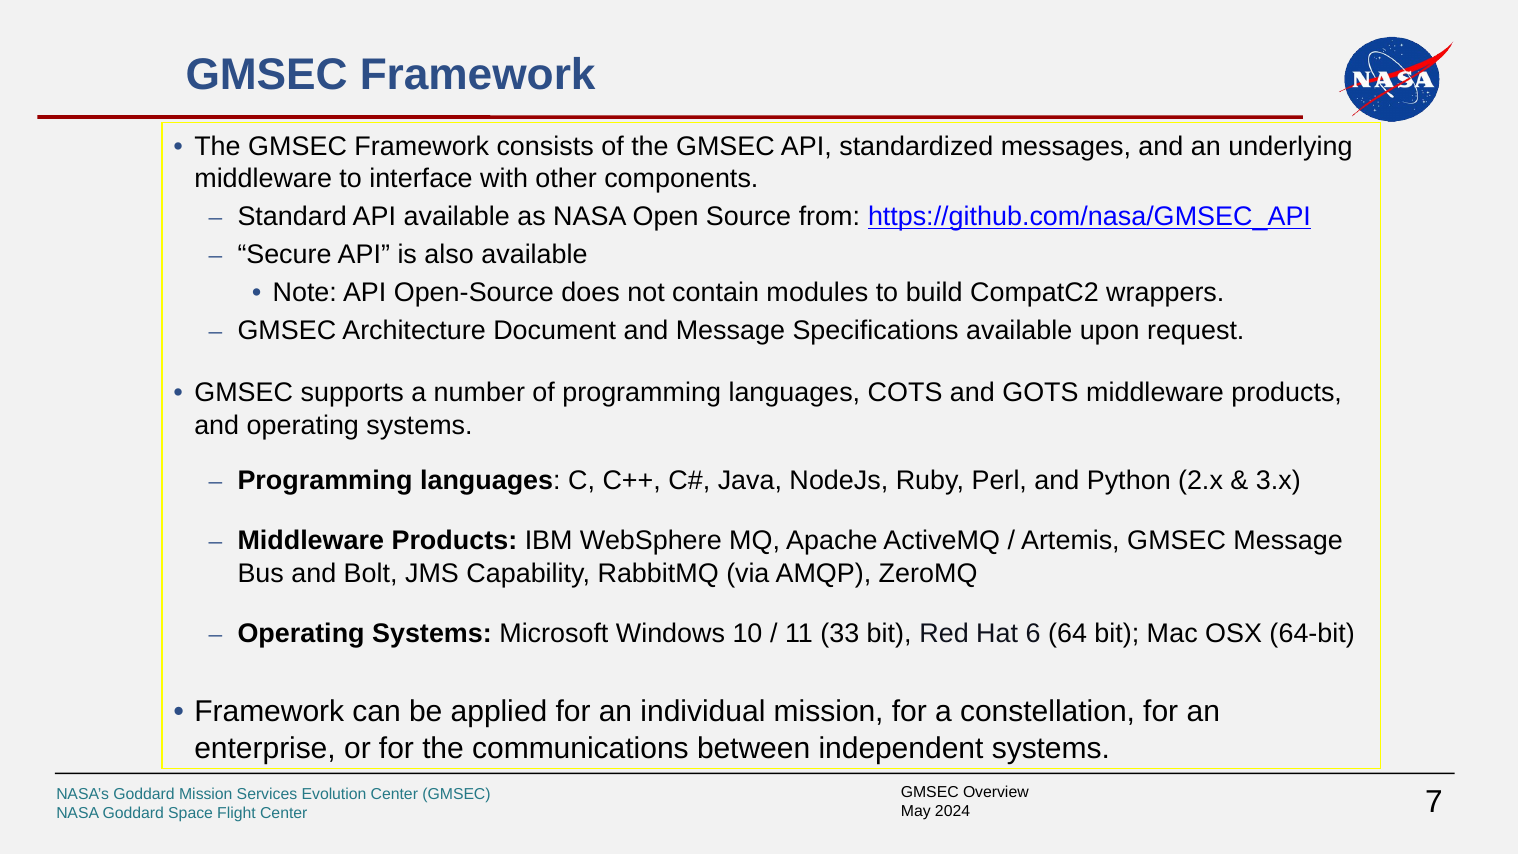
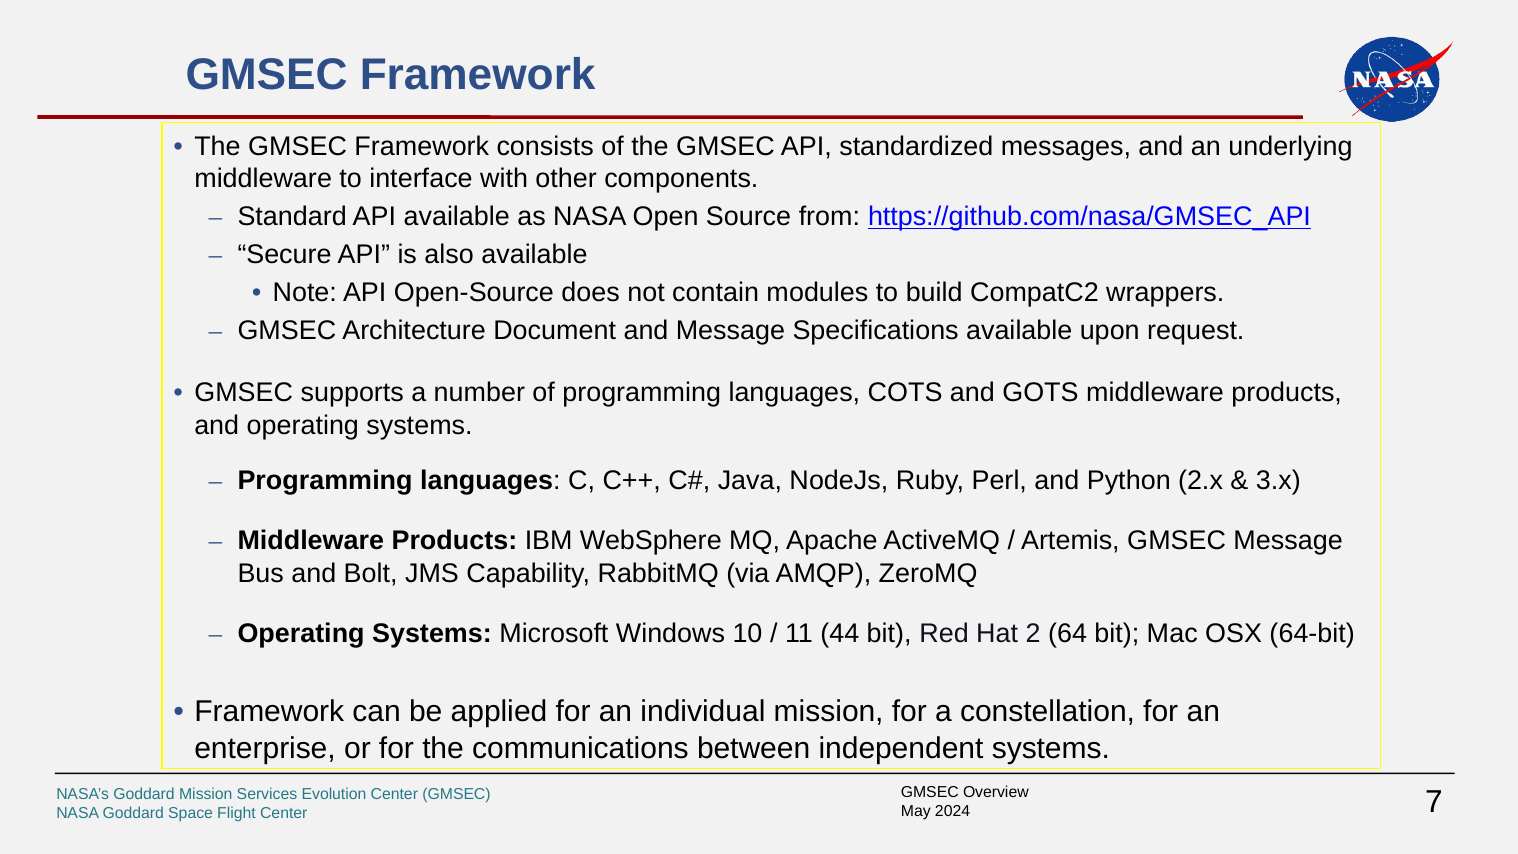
33: 33 -> 44
6: 6 -> 2
